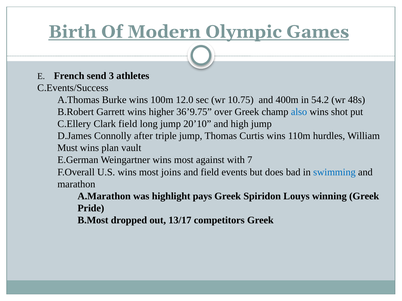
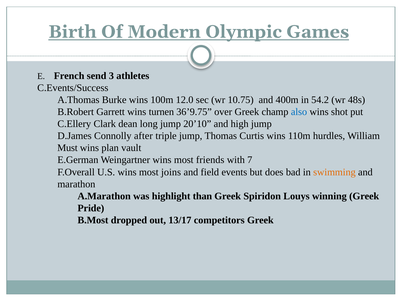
higher: higher -> turnen
Clark field: field -> dean
against: against -> friends
swimming colour: blue -> orange
pays: pays -> than
